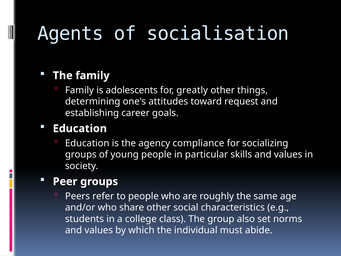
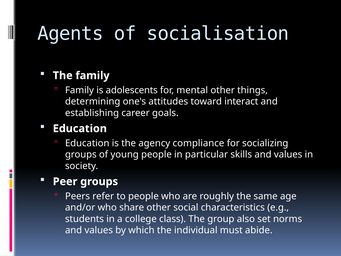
greatly: greatly -> mental
request: request -> interact
